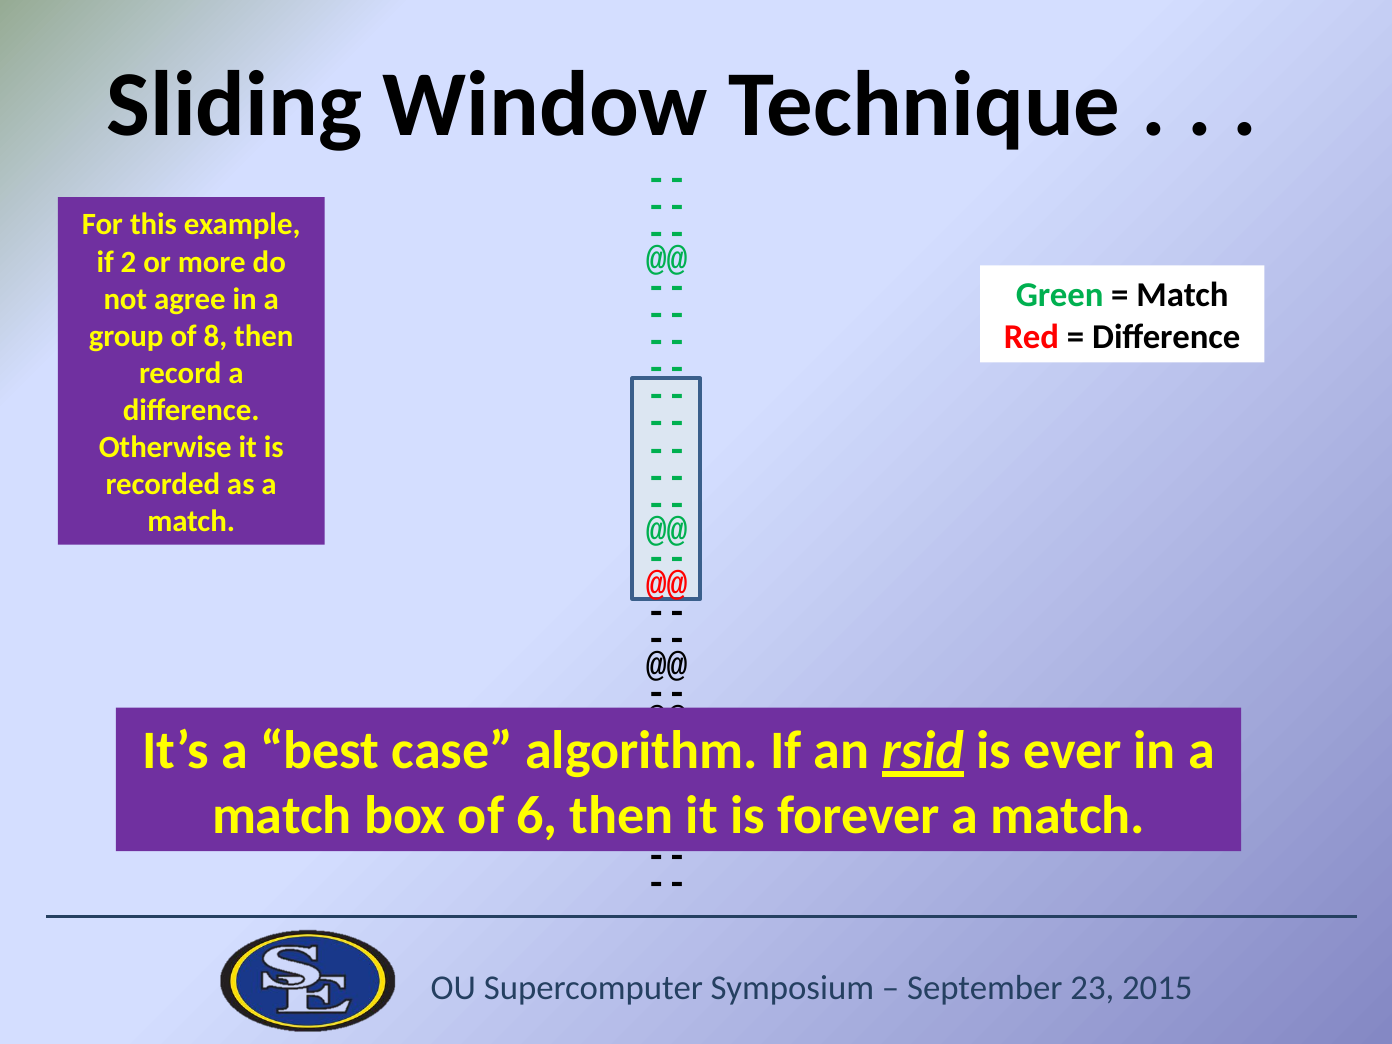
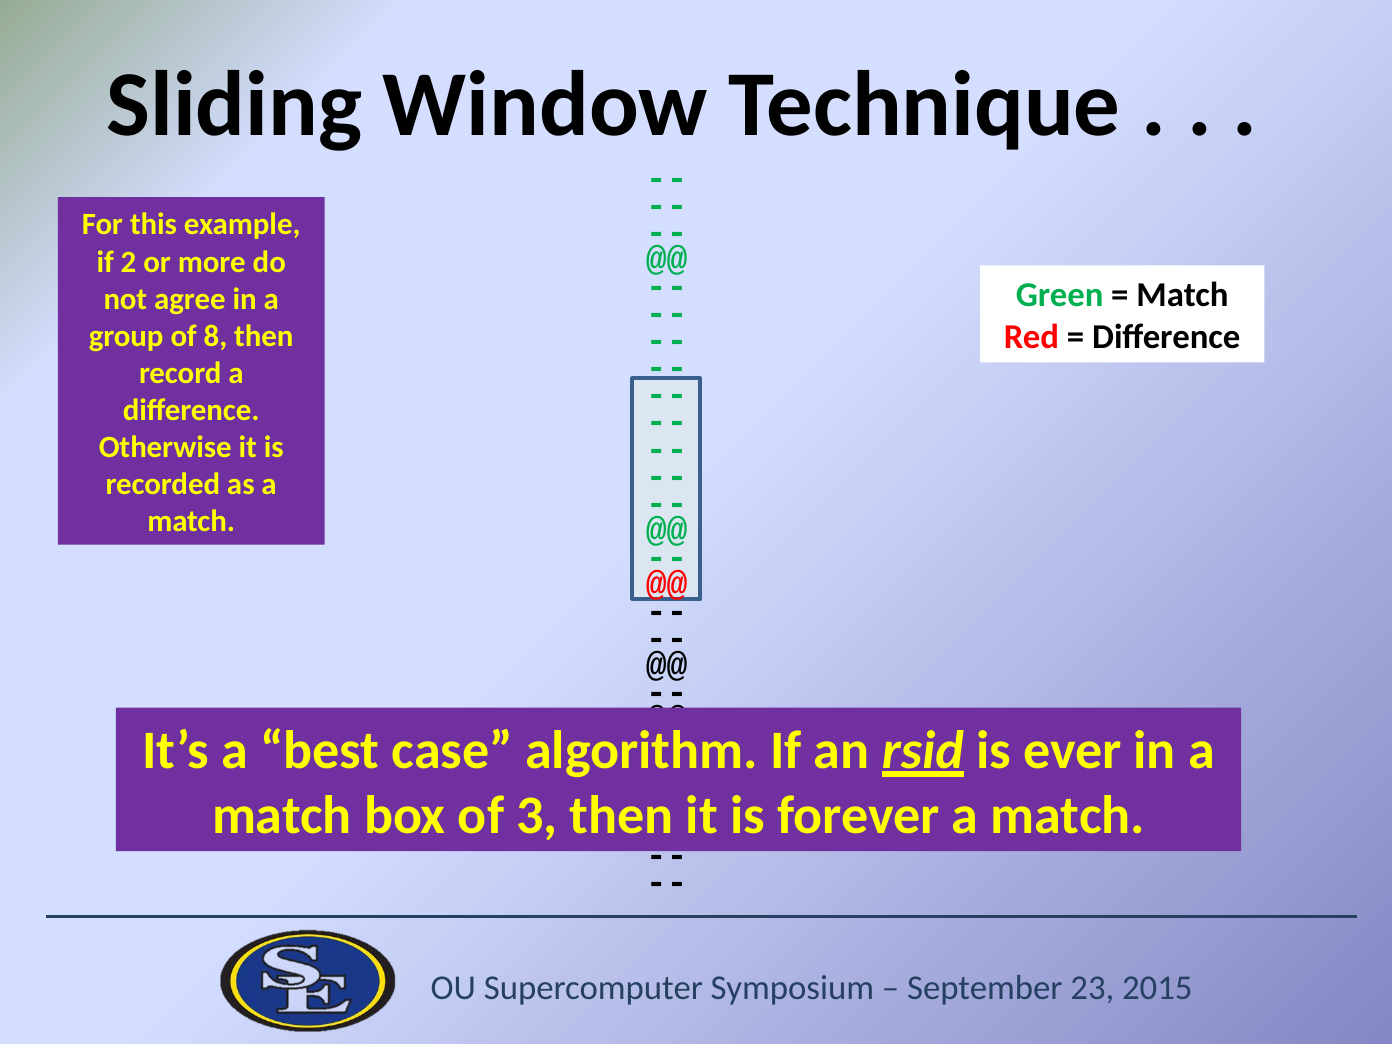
6: 6 -> 3
